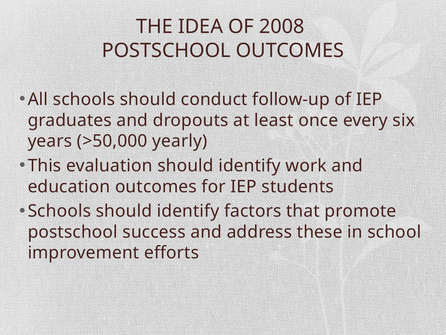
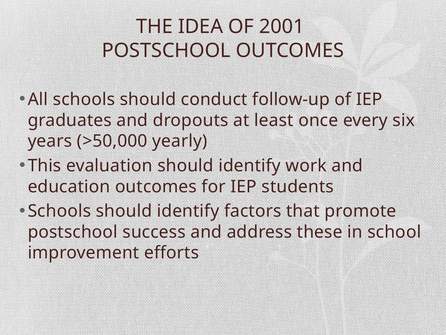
2008: 2008 -> 2001
